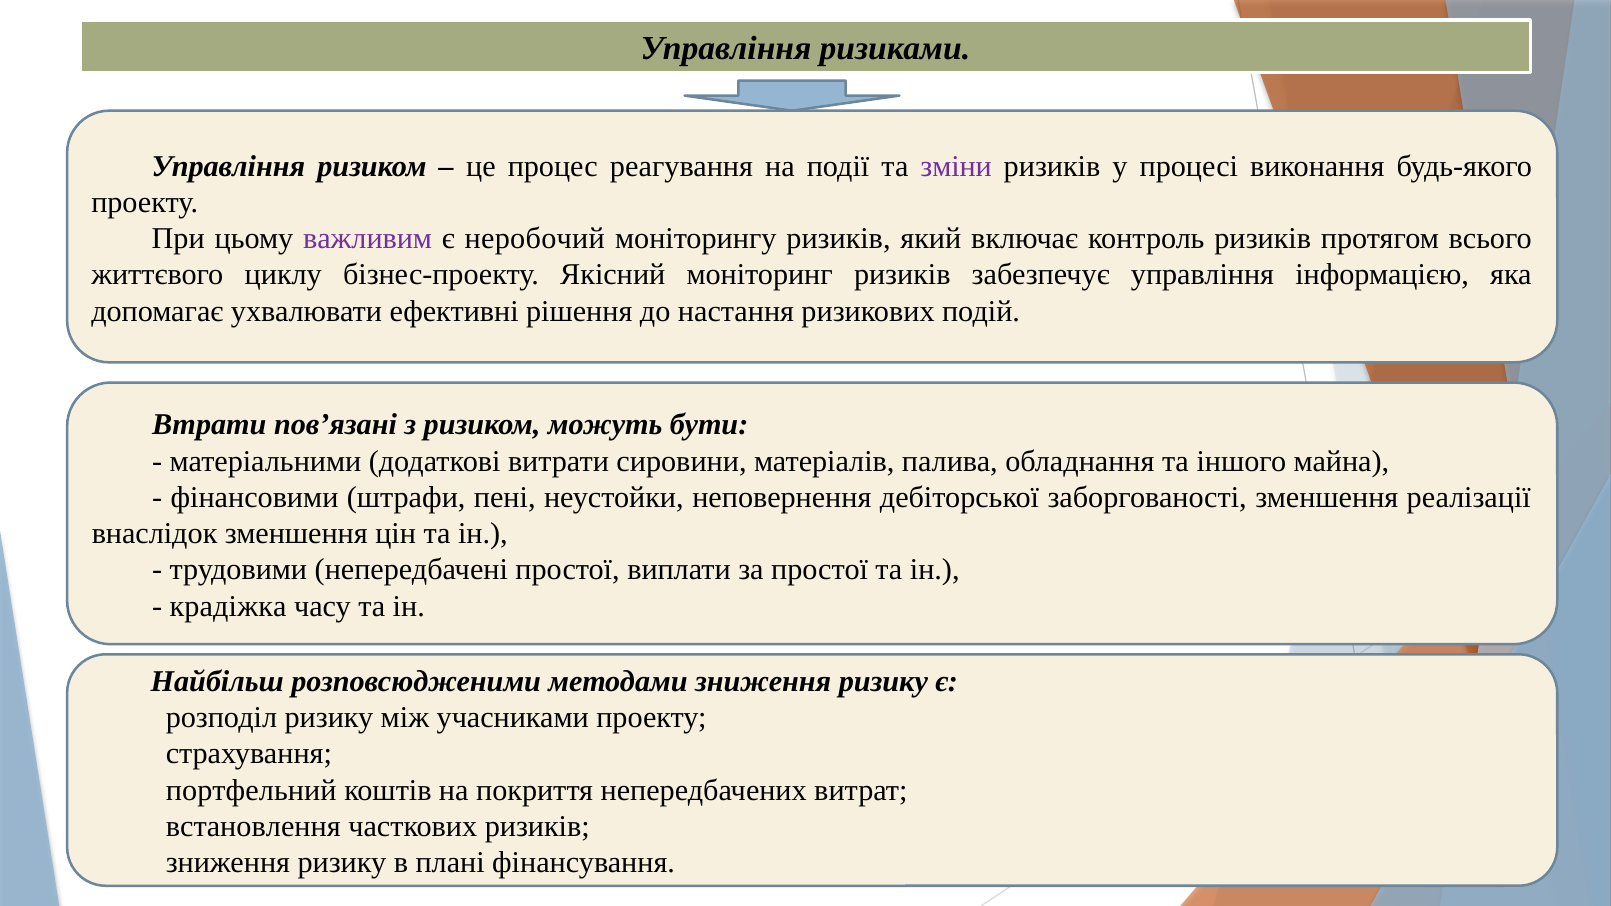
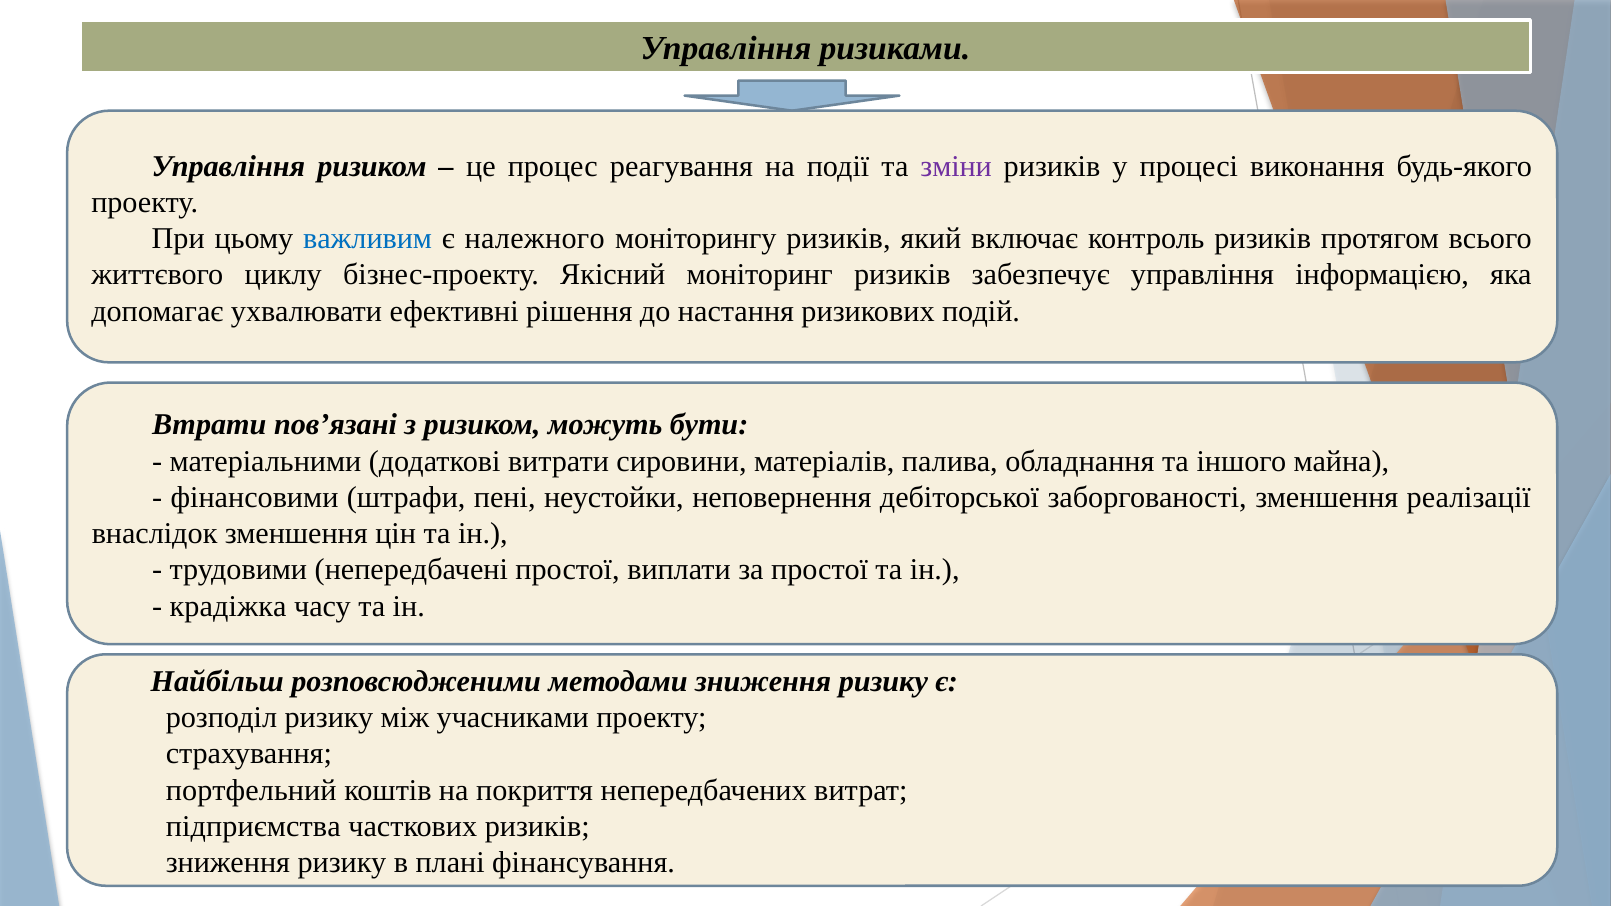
важливим colour: purple -> blue
неробочий: неробочий -> належного
встановлення: встановлення -> підприємства
